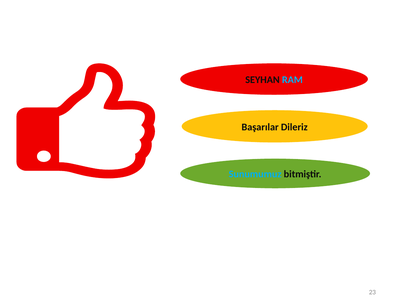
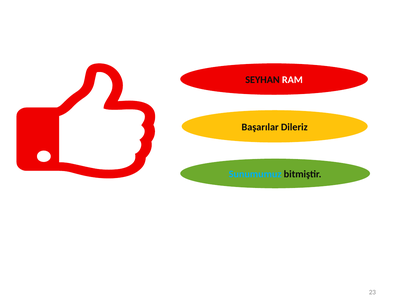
RAM colour: light blue -> white
